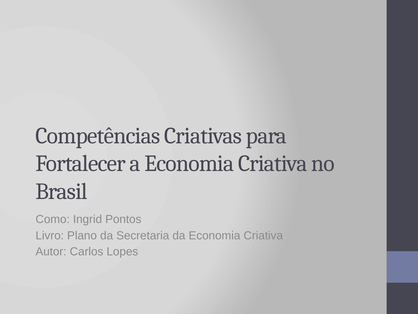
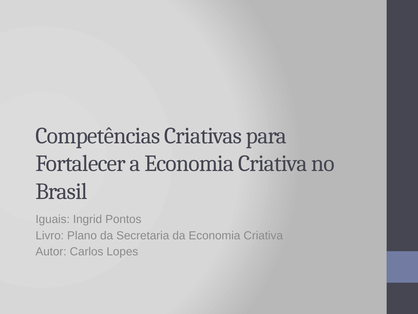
Como: Como -> Iguais
